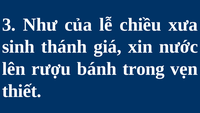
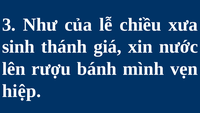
trong: trong -> mình
thiết: thiết -> hiệp
